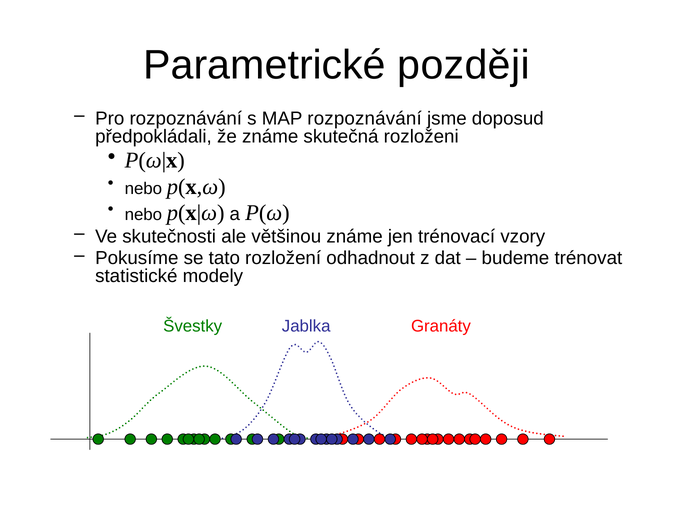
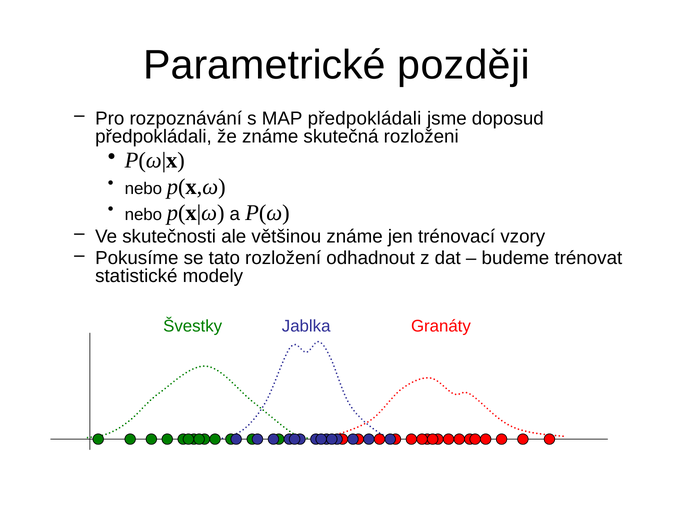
MAP rozpoznávání: rozpoznávání -> předpokládali
